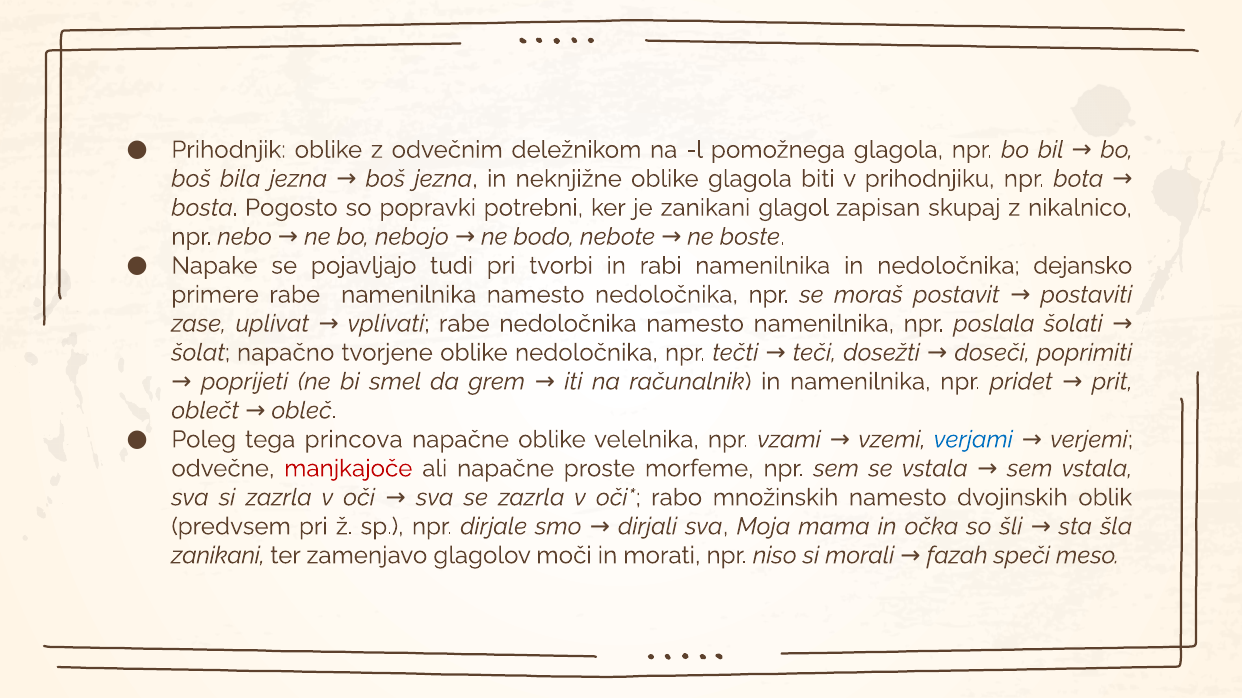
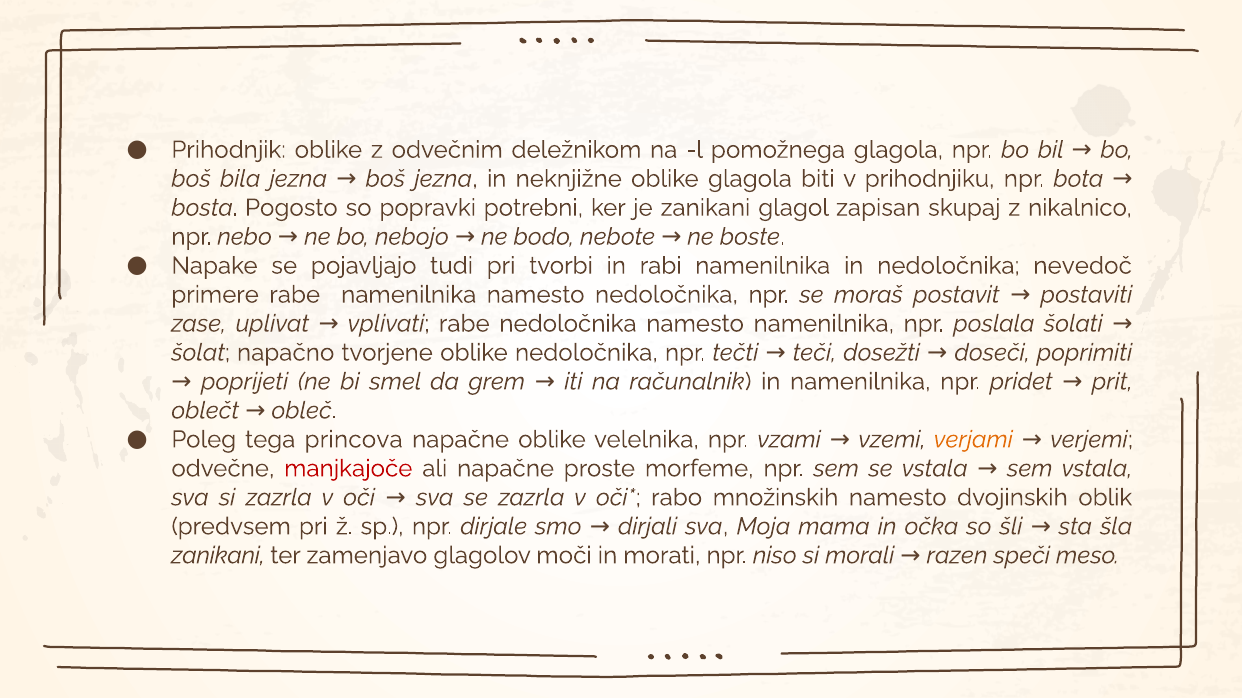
dejansko: dejansko -> nevedoč
verjami colour: blue -> orange
fazah: fazah -> razen
